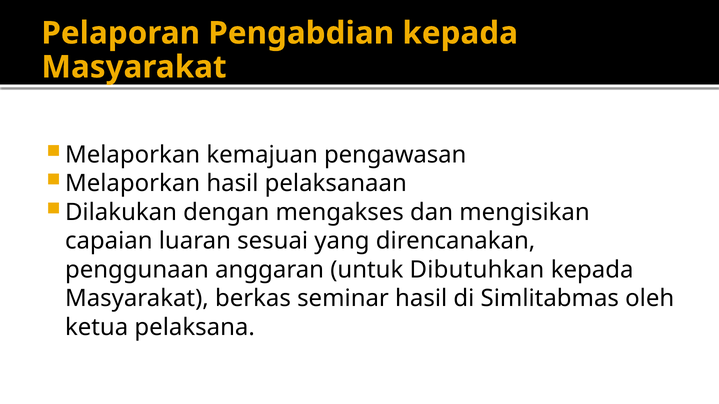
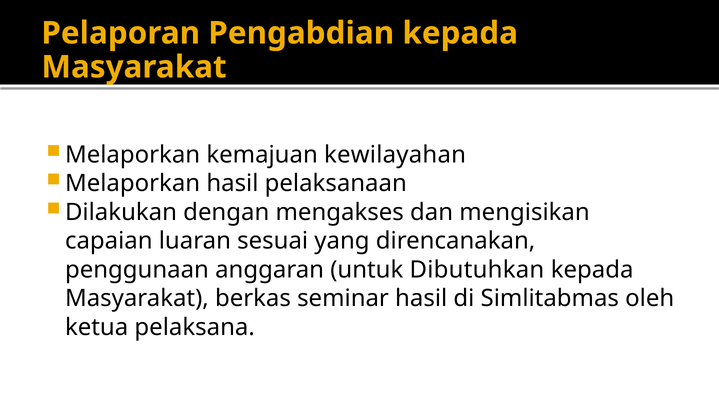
pengawasan: pengawasan -> kewilayahan
